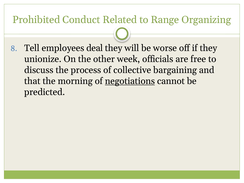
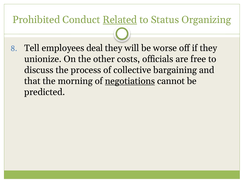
Related underline: none -> present
Range: Range -> Status
week: week -> costs
